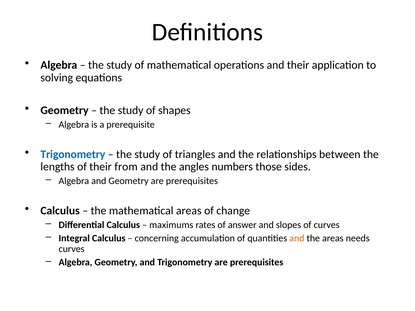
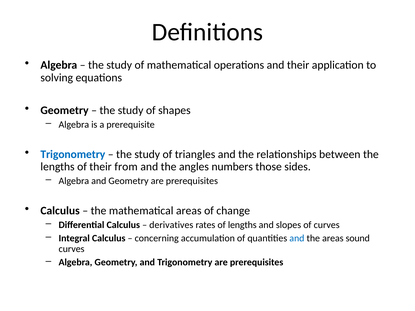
maximums: maximums -> derivatives
of answer: answer -> lengths
and at (297, 239) colour: orange -> blue
needs: needs -> sound
